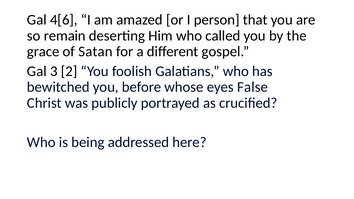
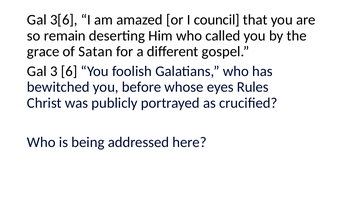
4[6: 4[6 -> 3[6
person: person -> council
2: 2 -> 6
False: False -> Rules
